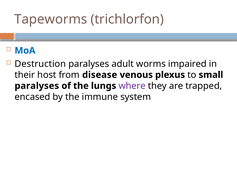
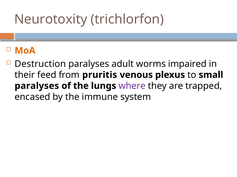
Tapeworms: Tapeworms -> Neurotoxity
MoA colour: blue -> orange
host: host -> feed
disease: disease -> pruritis
